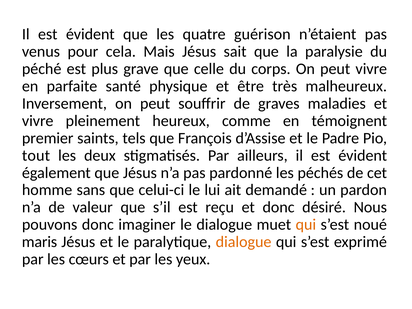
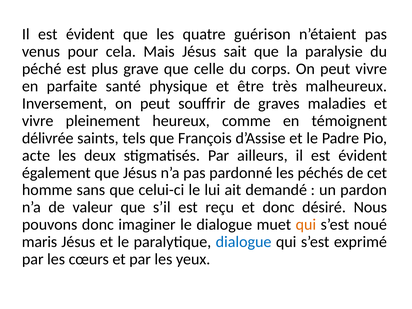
premier: premier -> délivrée
tout: tout -> acte
dialogue at (244, 242) colour: orange -> blue
